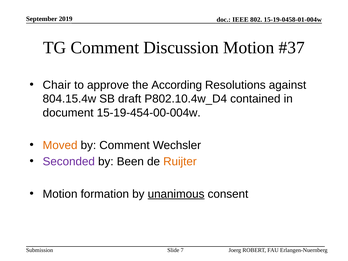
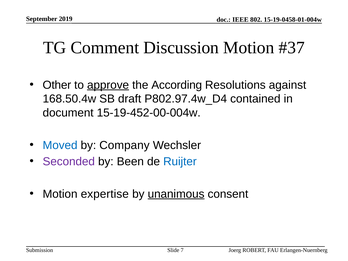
Chair: Chair -> Other
approve underline: none -> present
804.15.4w: 804.15.4w -> 168.50.4w
P802.10.4w_D4: P802.10.4w_D4 -> P802.97.4w_D4
15-19-454-00-004w: 15-19-454-00-004w -> 15-19-452-00-004w
Moved colour: orange -> blue
by Comment: Comment -> Company
Ruijter colour: orange -> blue
formation: formation -> expertise
